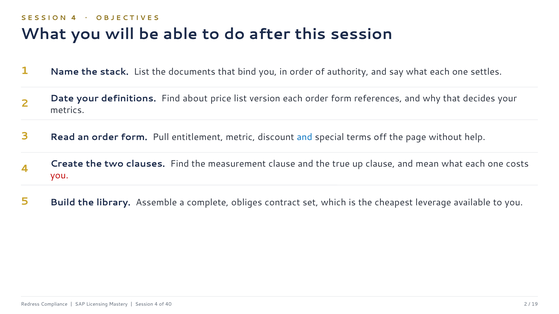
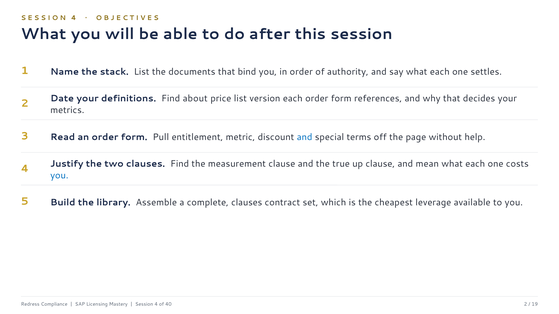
Create: Create -> Justify
you at (59, 176) colour: red -> blue
complete obliges: obliges -> clauses
